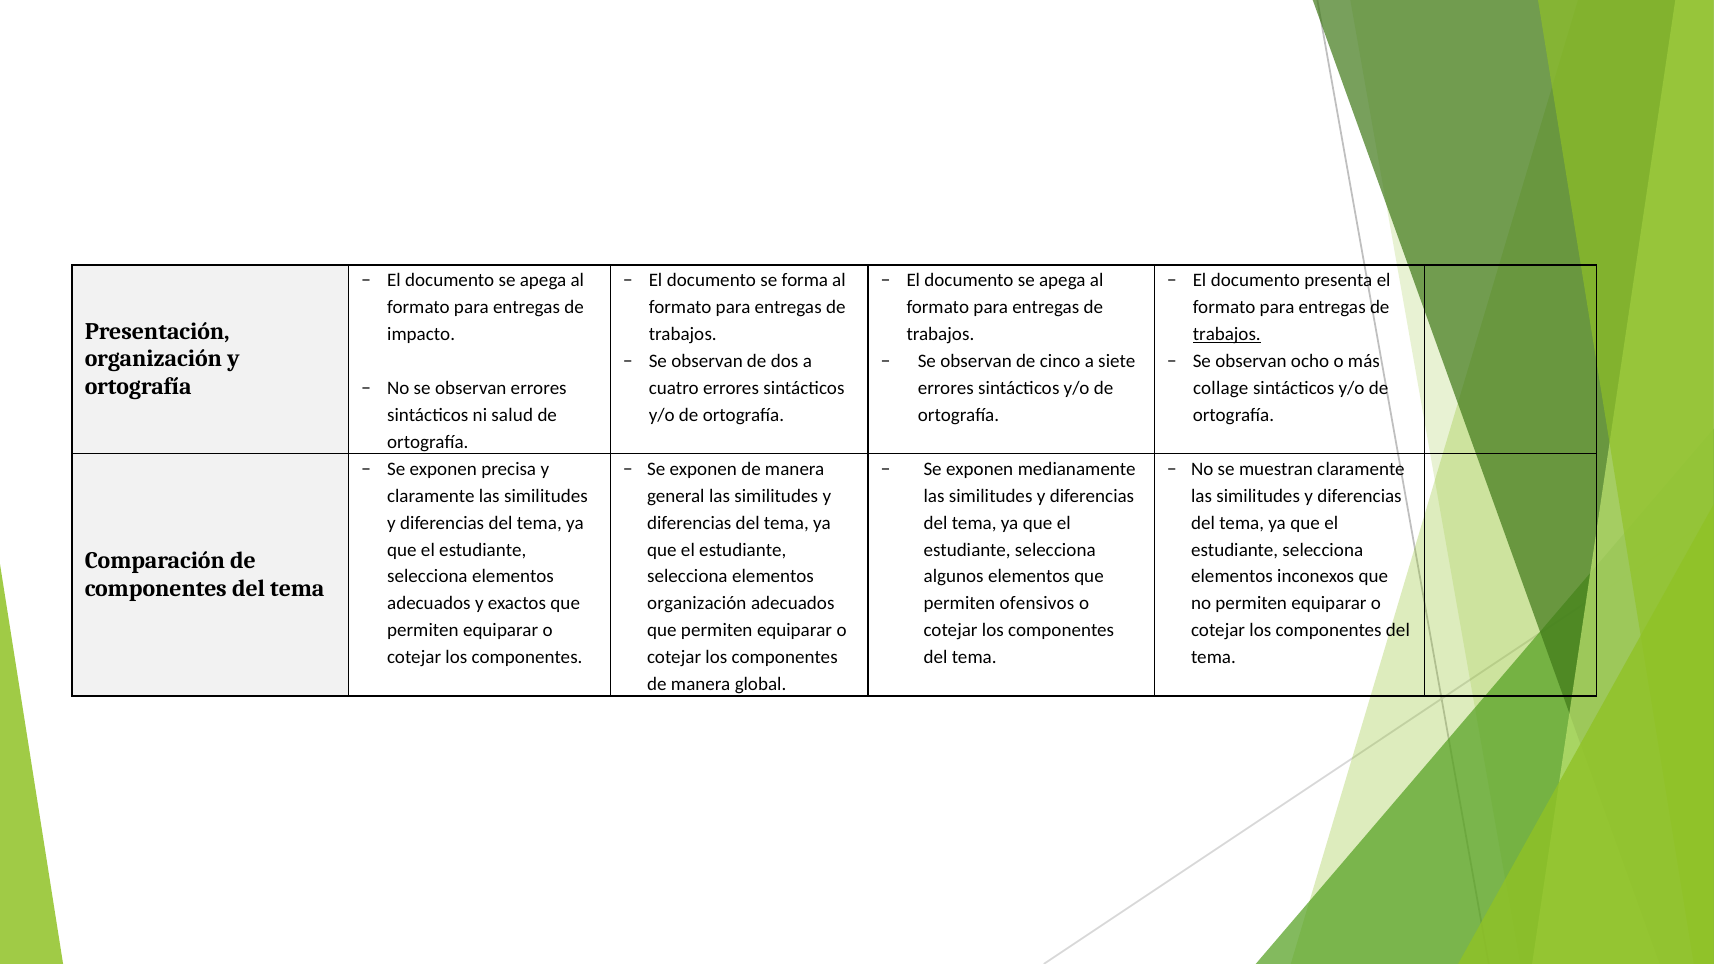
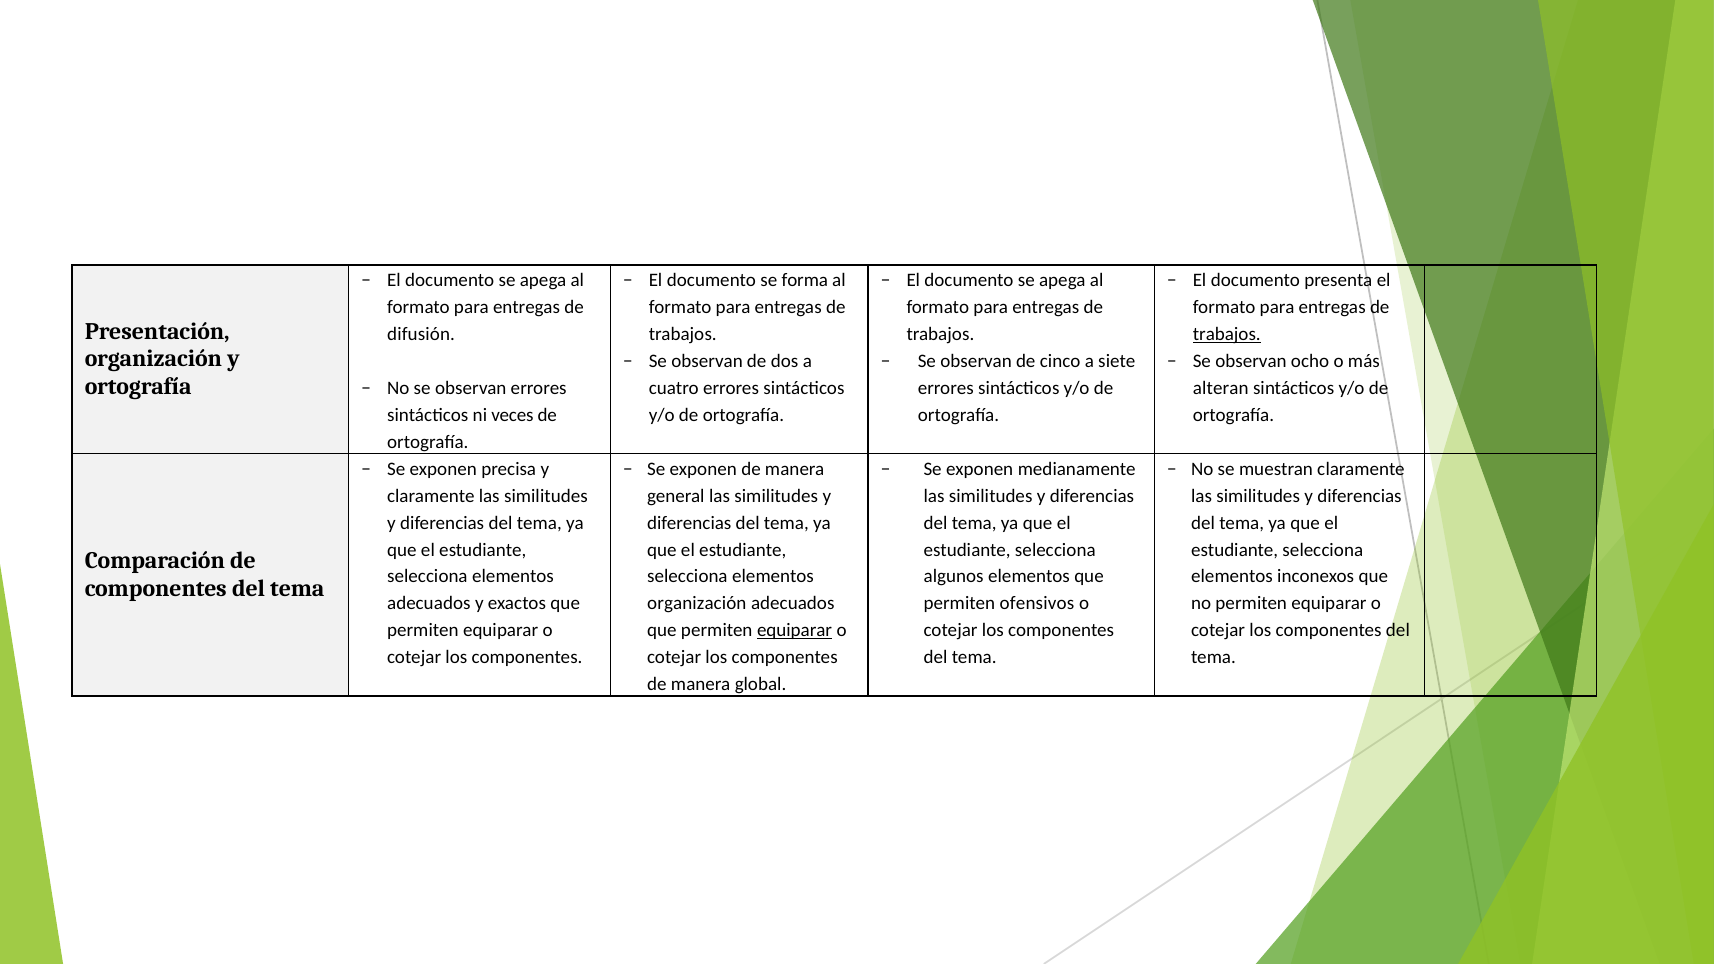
impacto: impacto -> difusión
collage: collage -> alteran
salud: salud -> veces
equiparar at (795, 631) underline: none -> present
